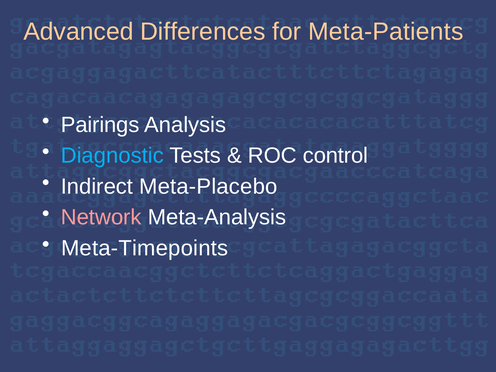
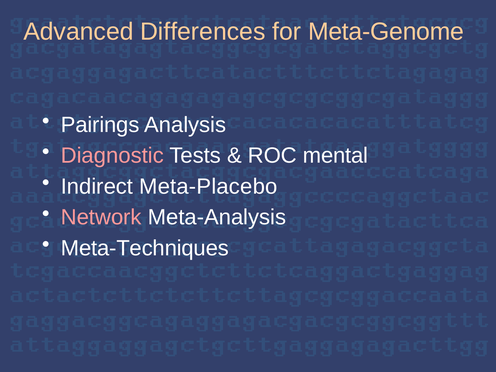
Meta-Patients: Meta-Patients -> Meta-Genome
Diagnostic colour: light blue -> pink
control: control -> mental
Meta-Timepoints: Meta-Timepoints -> Meta-Techniques
